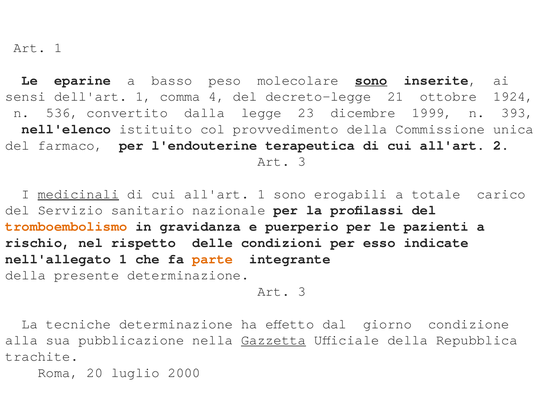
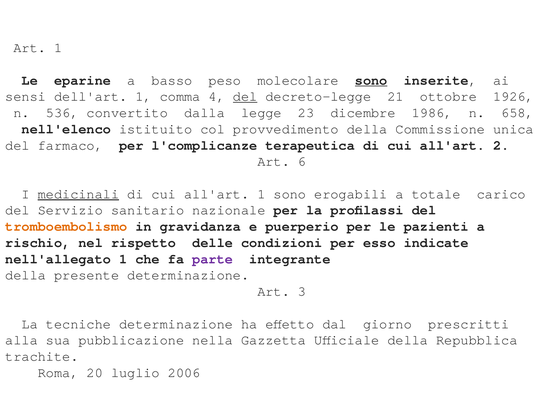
del at (245, 97) underline: none -> present
1924: 1924 -> 1926
1999: 1999 -> 1986
393: 393 -> 658
l'endouterine: l'endouterine -> l'complicanze
3 at (302, 162): 3 -> 6
parte colour: orange -> purple
condizione: condizione -> prescritti
Gazzetta underline: present -> none
2000: 2000 -> 2006
